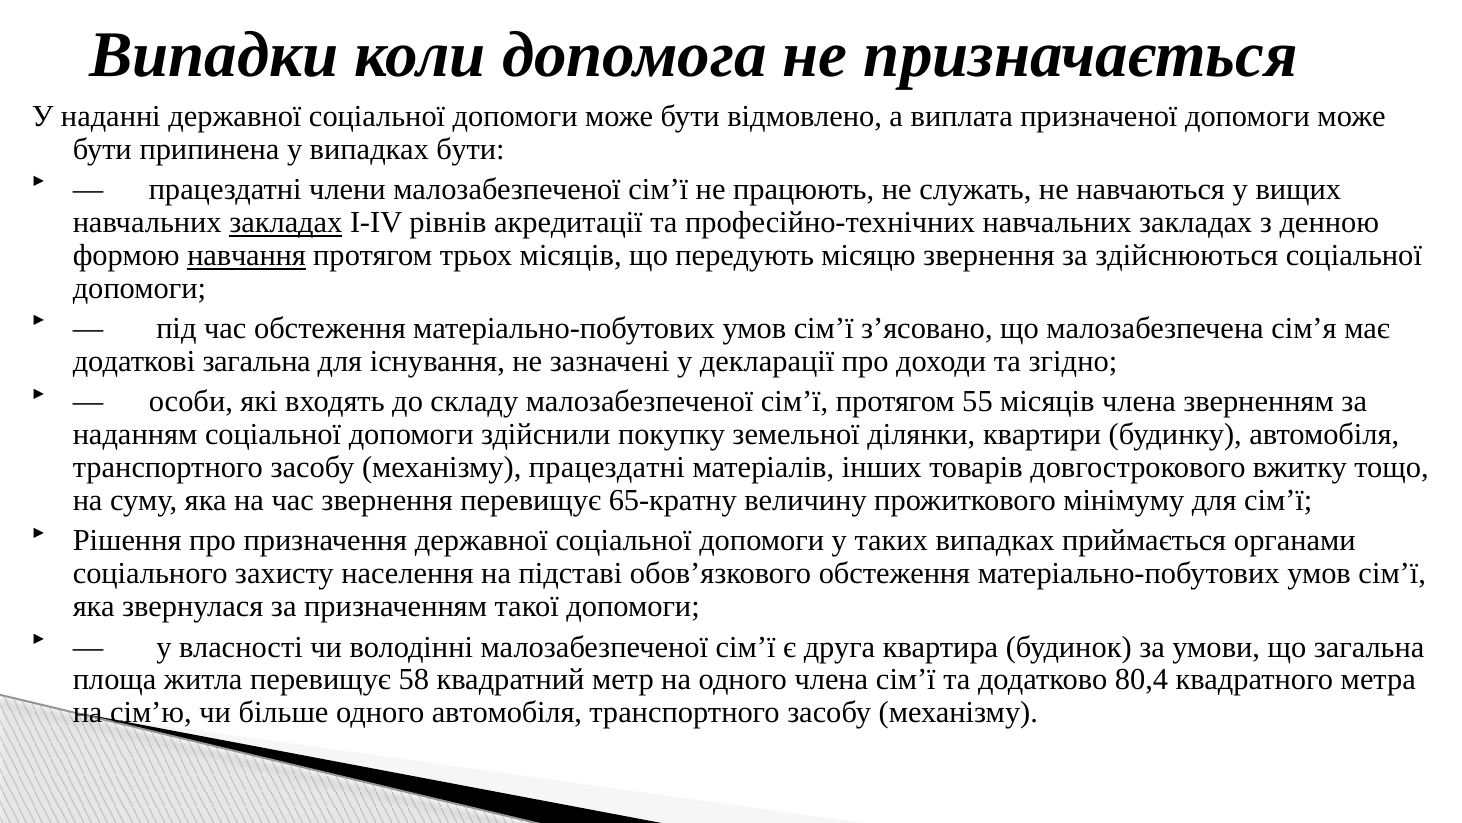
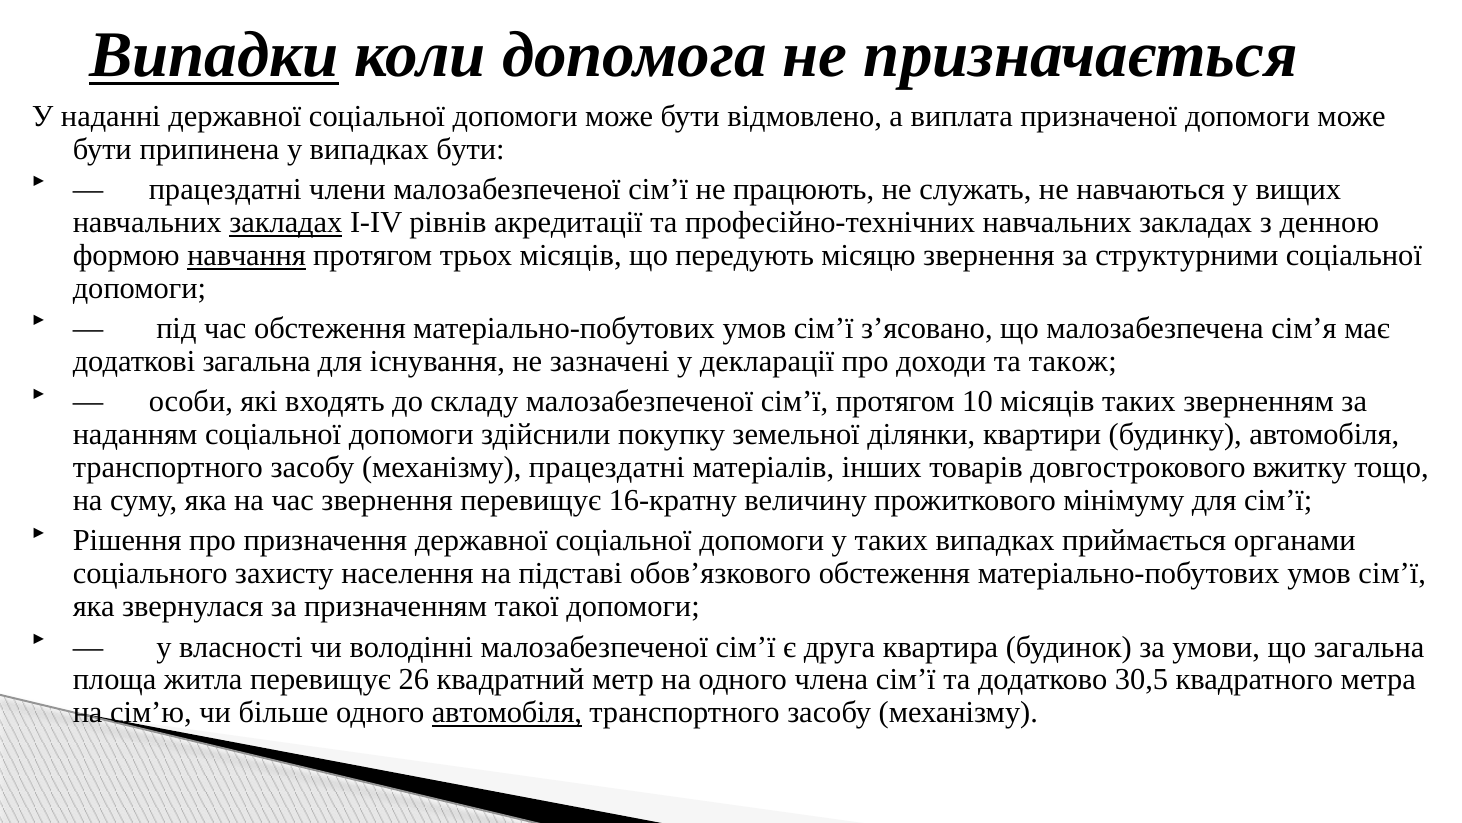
Випадки underline: none -> present
здійснюються: здійснюються -> структурними
згідно: згідно -> також
55: 55 -> 10
місяців члена: члена -> таких
65-кратну: 65-кратну -> 16-кратну
58: 58 -> 26
80,4: 80,4 -> 30,5
автомобіля at (507, 712) underline: none -> present
